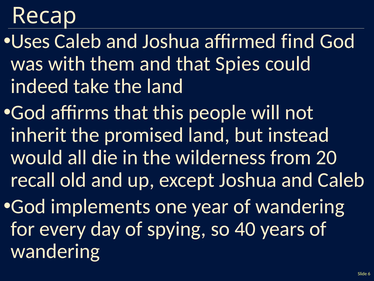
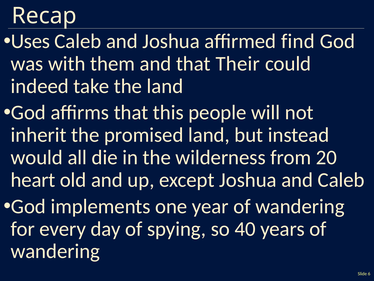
Spies: Spies -> Their
recall: recall -> heart
